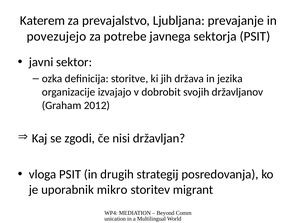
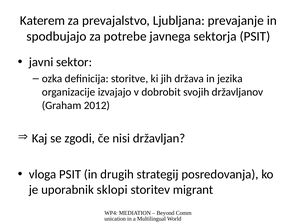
povezujejo: povezujejo -> spodbujajo
mikro: mikro -> sklopi
